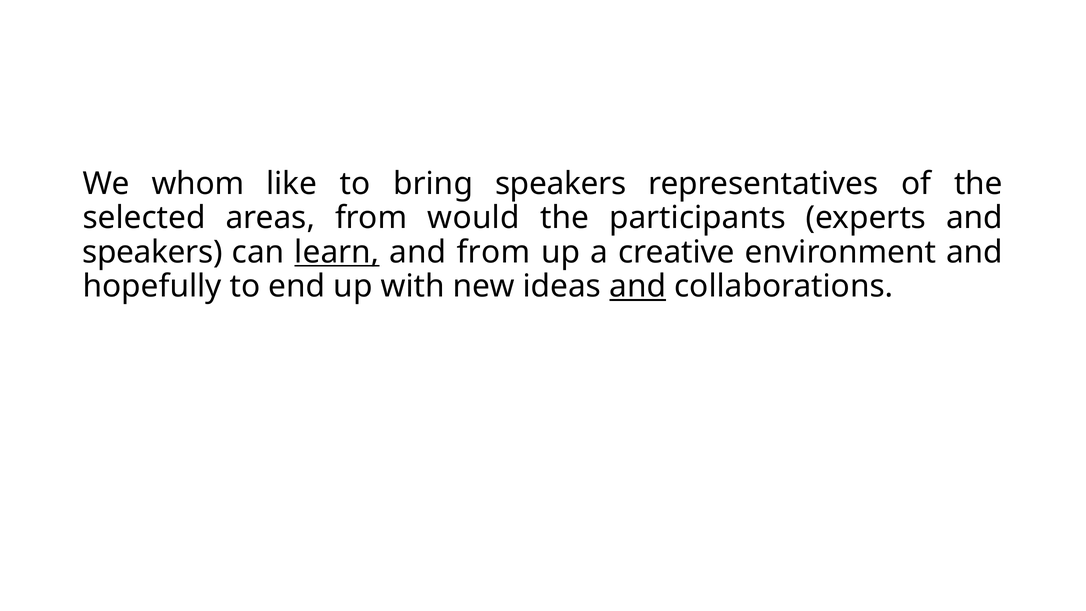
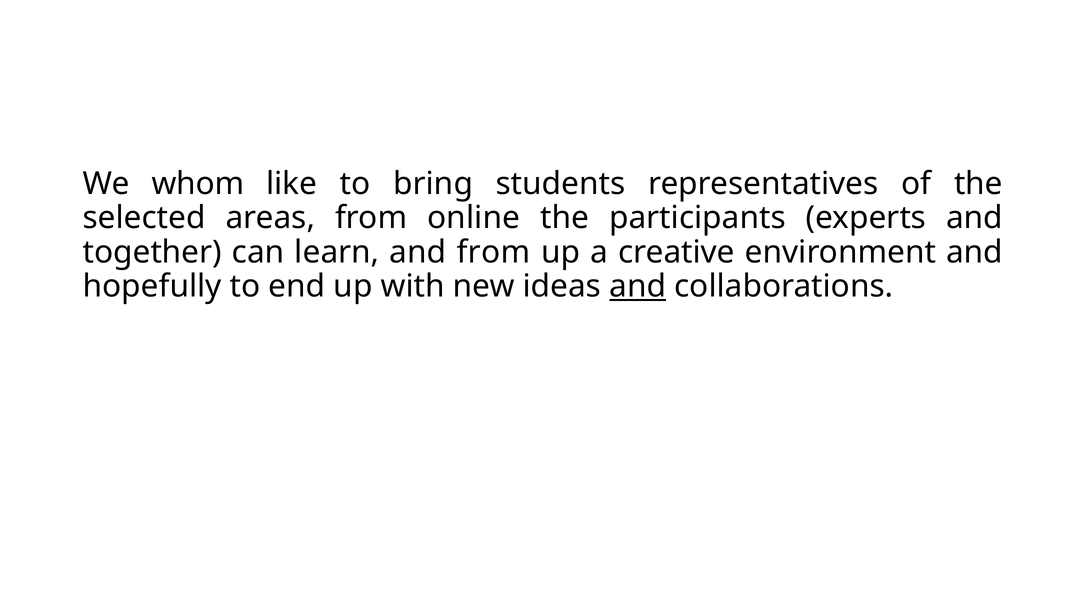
bring speakers: speakers -> students
would: would -> online
speakers at (152, 252): speakers -> together
learn underline: present -> none
